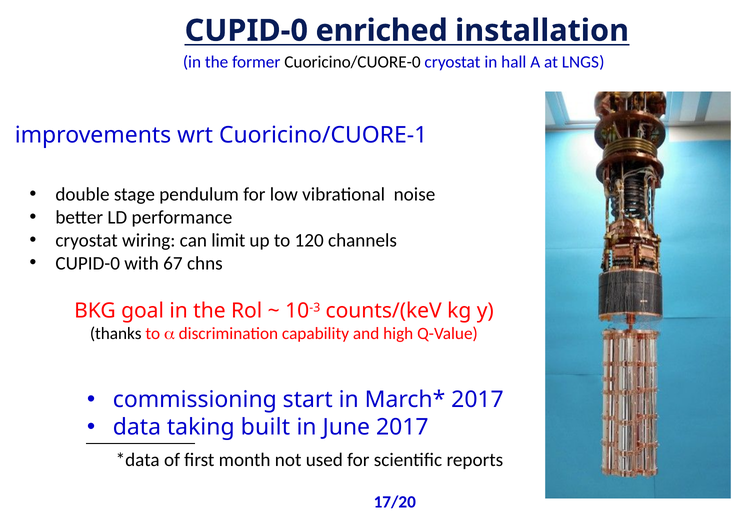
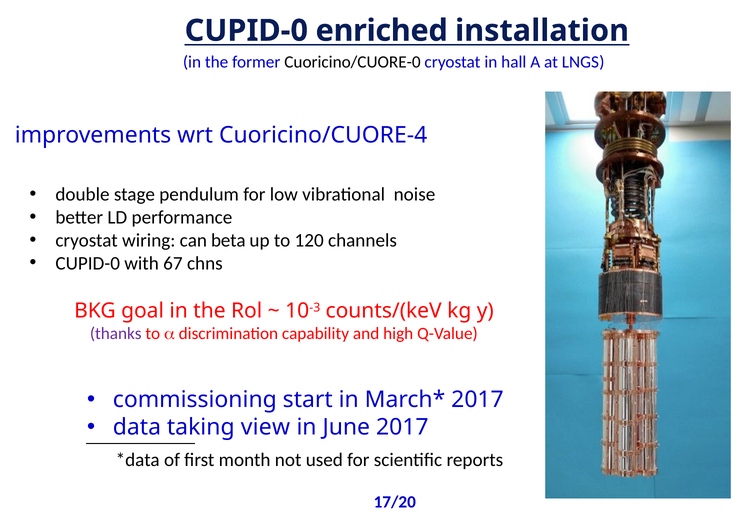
Cuoricino/CUORE-1: Cuoricino/CUORE-1 -> Cuoricino/CUORE-4
limit: limit -> beta
thanks colour: black -> purple
built: built -> view
